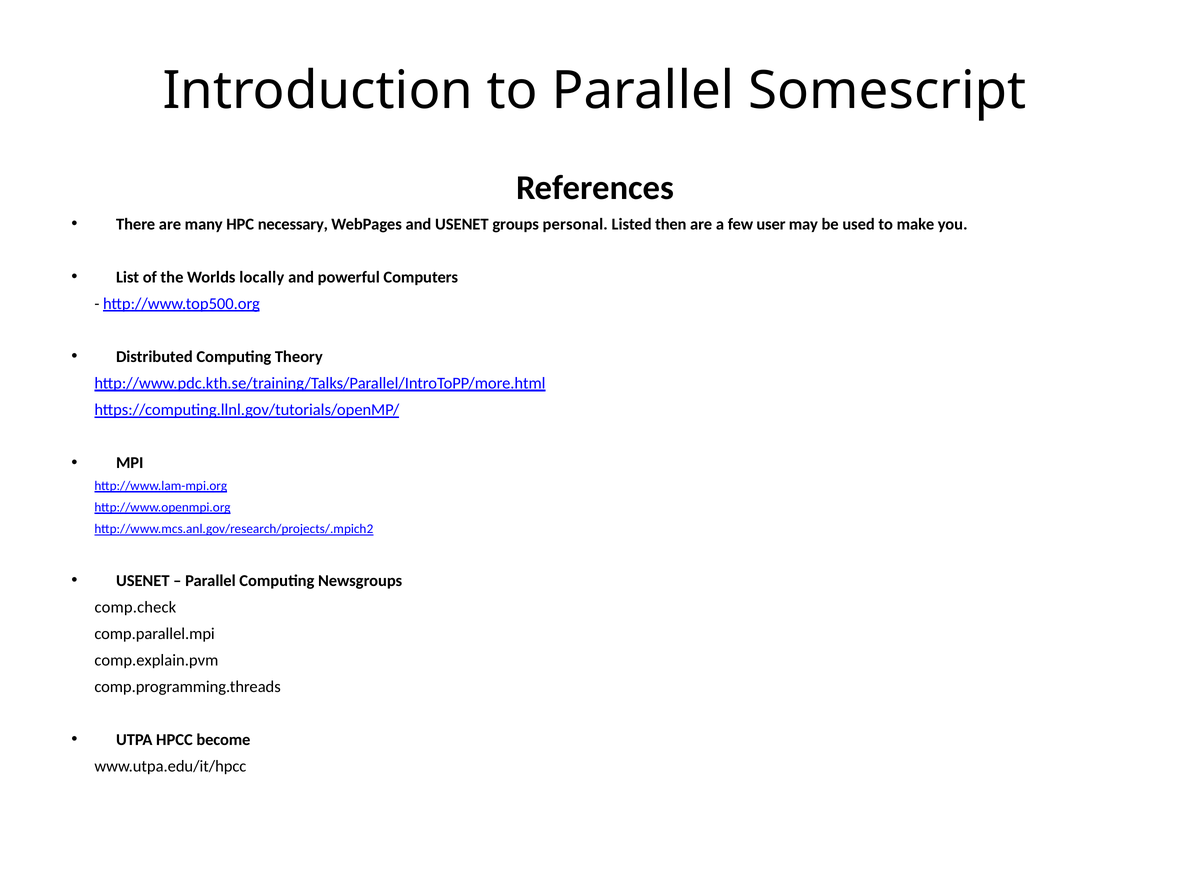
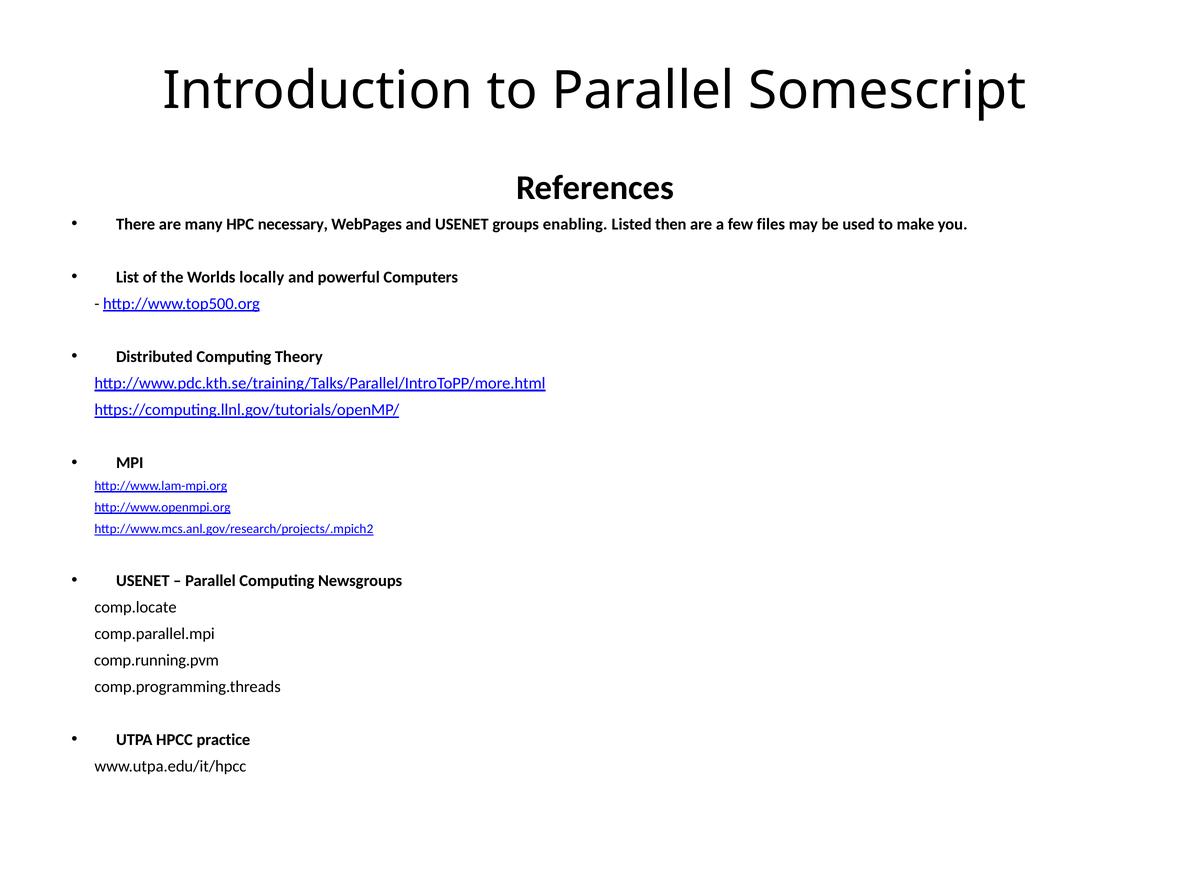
personal: personal -> enabling
user: user -> files
comp.check: comp.check -> comp.locate
comp.explain.pvm: comp.explain.pvm -> comp.running.pvm
become: become -> practice
